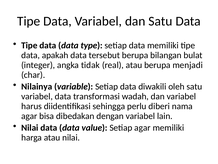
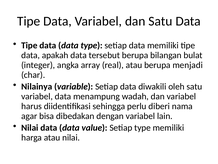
tidak: tidak -> array
transformasi: transformasi -> menampung
Setiap agar: agar -> type
